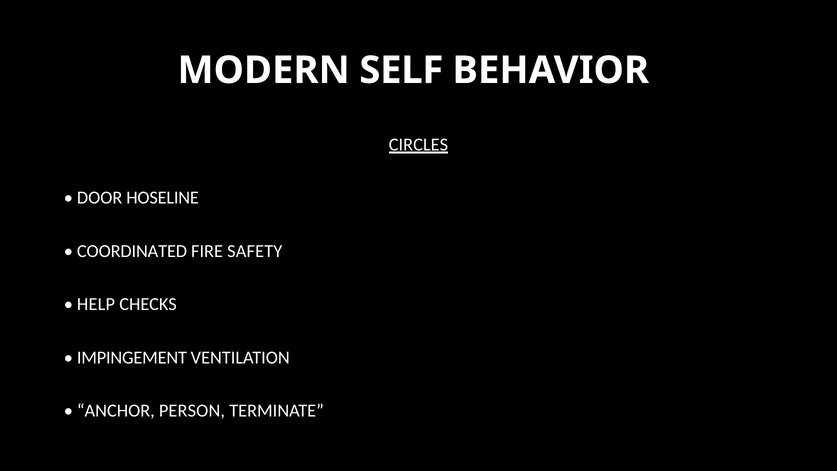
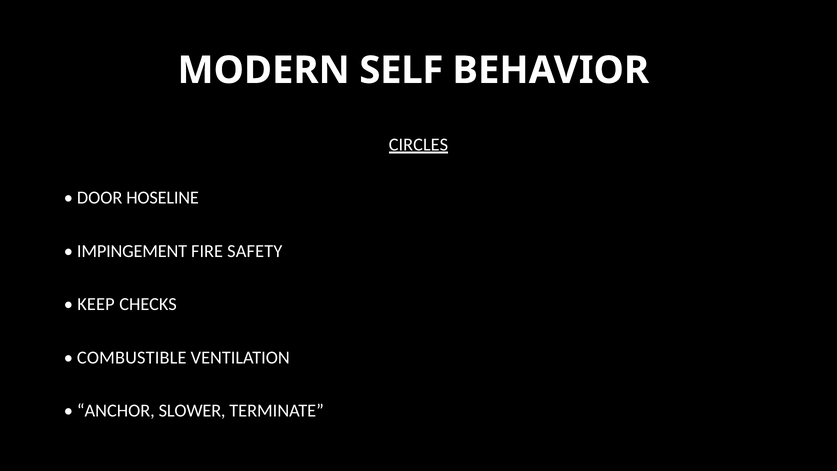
COORDINATED: COORDINATED -> IMPINGEMENT
HELP: HELP -> KEEP
IMPINGEMENT: IMPINGEMENT -> COMBUSTIBLE
PERSON: PERSON -> SLOWER
